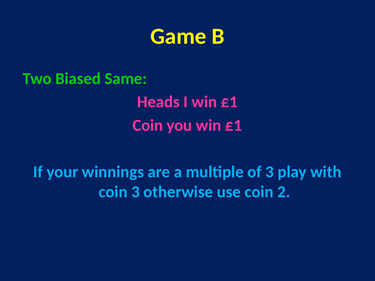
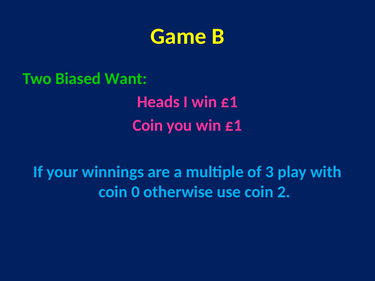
Same: Same -> Want
coin 3: 3 -> 0
